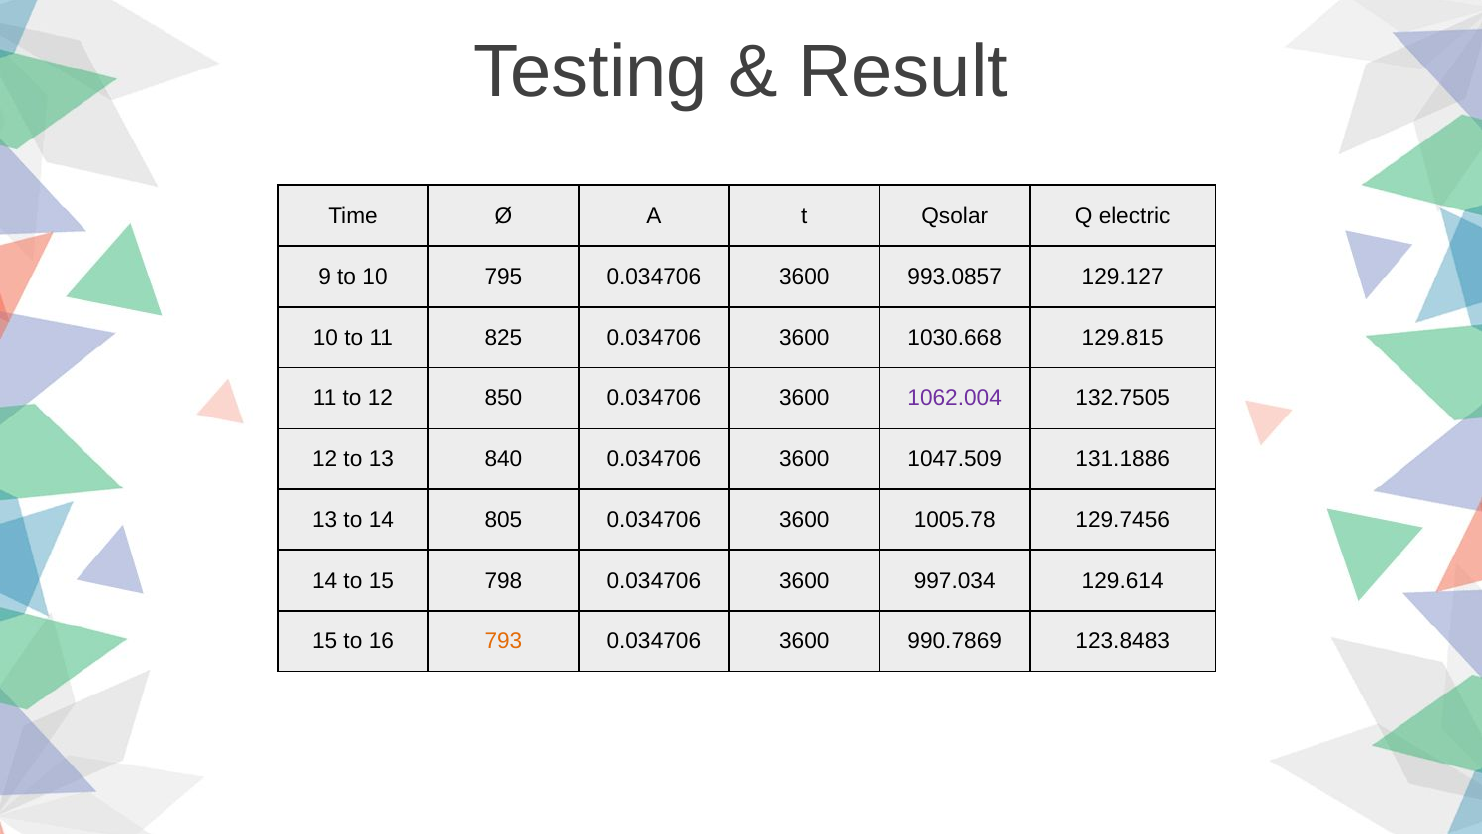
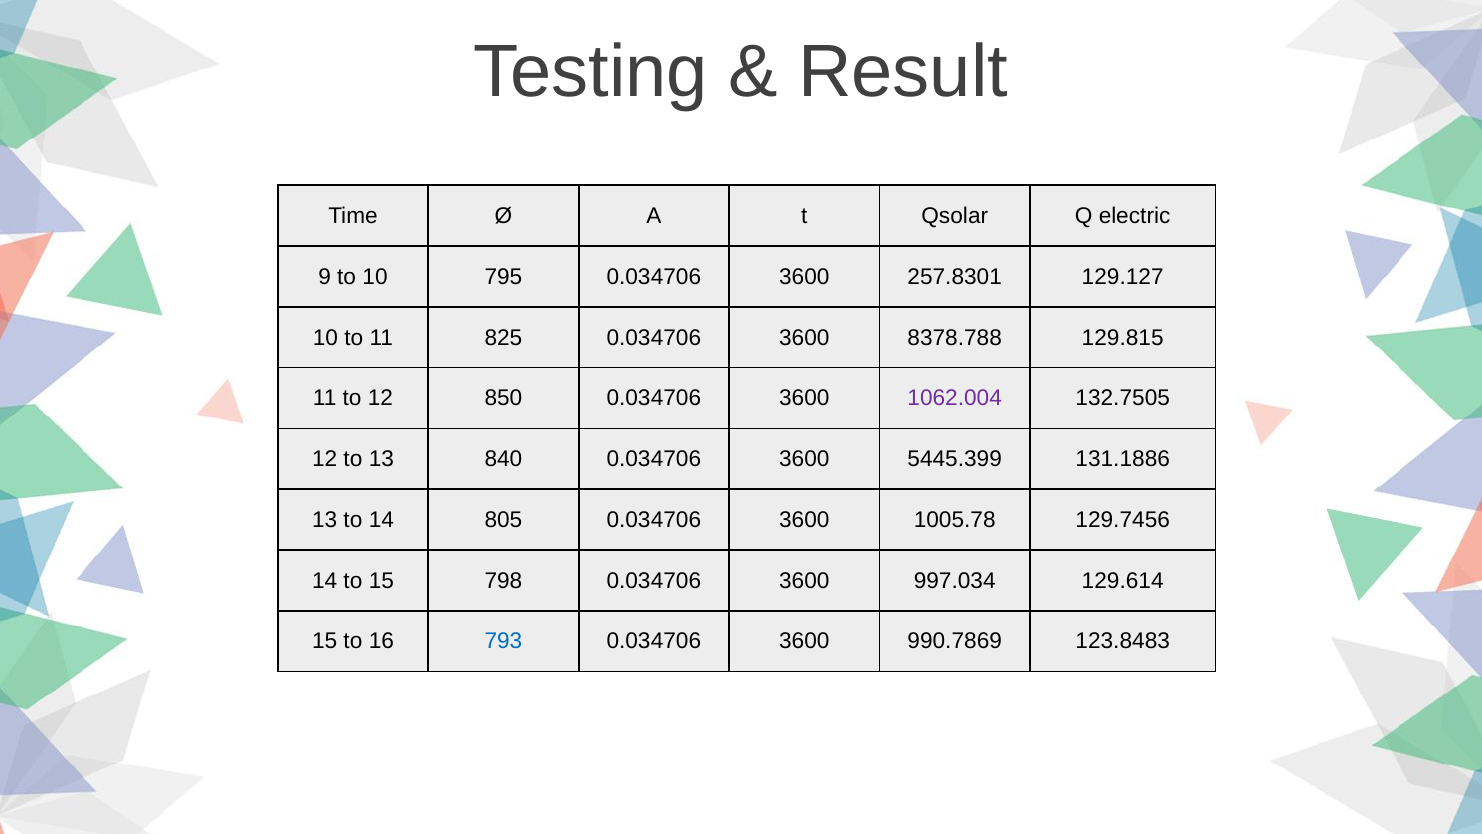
993.0857: 993.0857 -> 257.8301
1030.668: 1030.668 -> 8378.788
1047.509: 1047.509 -> 5445.399
793 colour: orange -> blue
